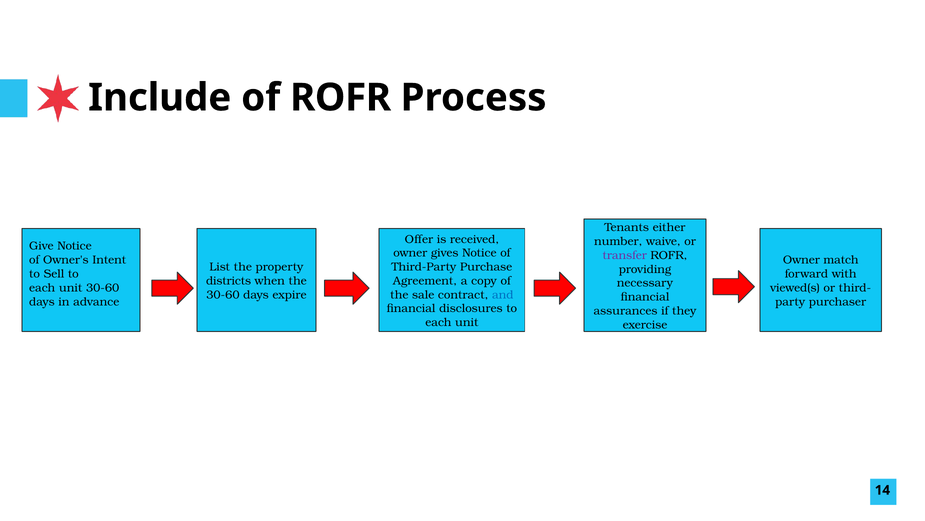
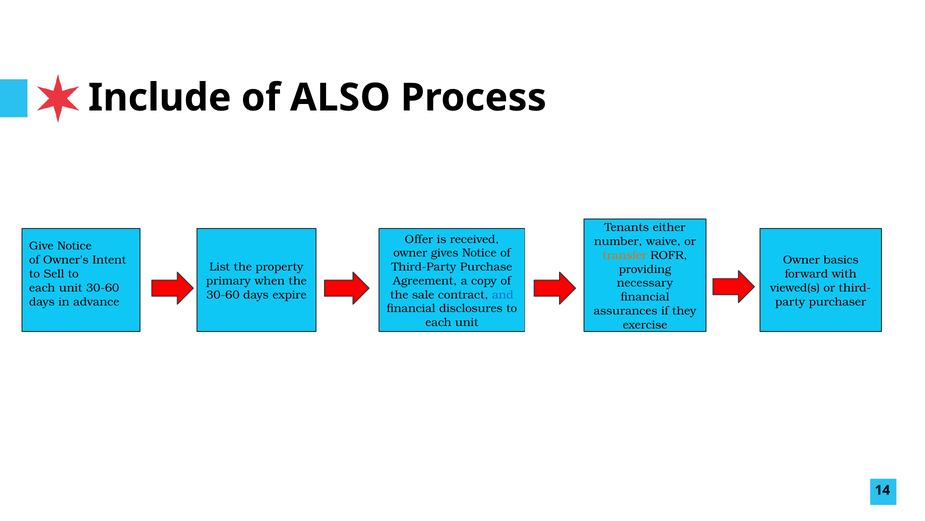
of ROFR: ROFR -> ALSO
transfer colour: purple -> orange
match: match -> basics
districts: districts -> primary
